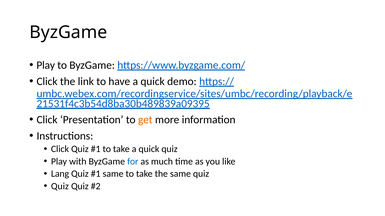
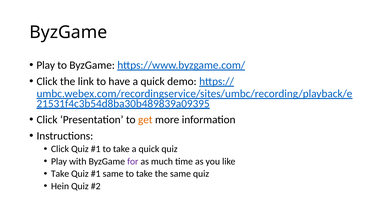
for colour: blue -> purple
Lang at (60, 174): Lang -> Take
Quiz at (60, 187): Quiz -> Hein
